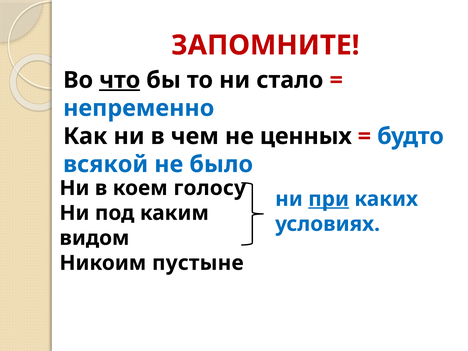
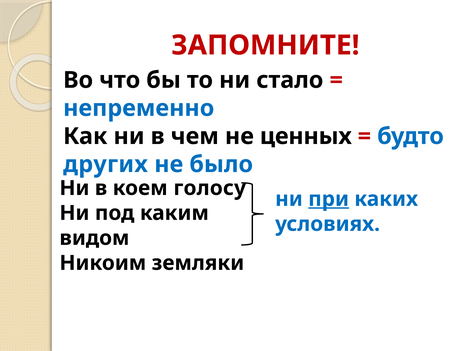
что underline: present -> none
всякой: всякой -> других
пустыне: пустыне -> земляки
